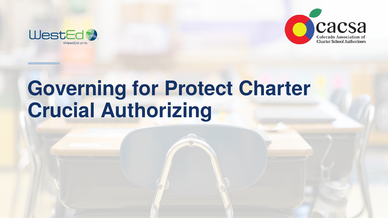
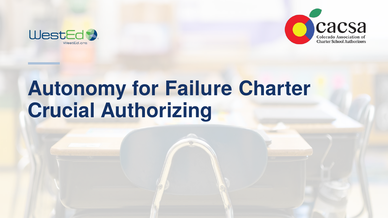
Governing: Governing -> Autonomy
Protect: Protect -> Failure
